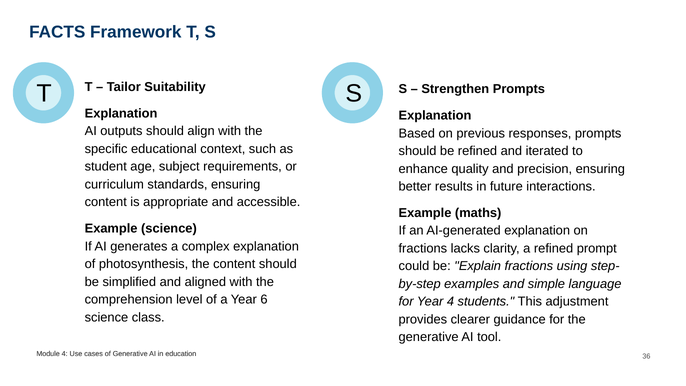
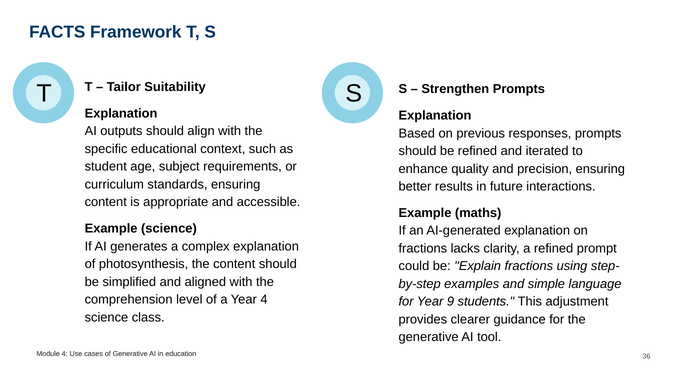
Year 6: 6 -> 4
Year 4: 4 -> 9
